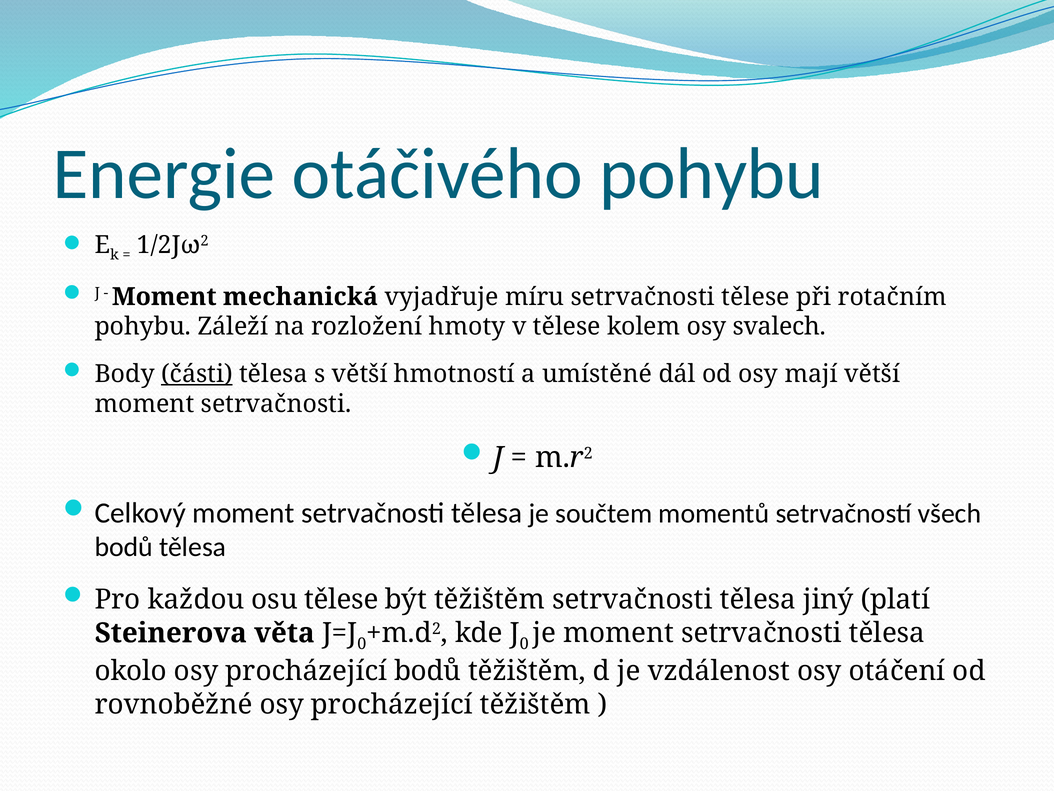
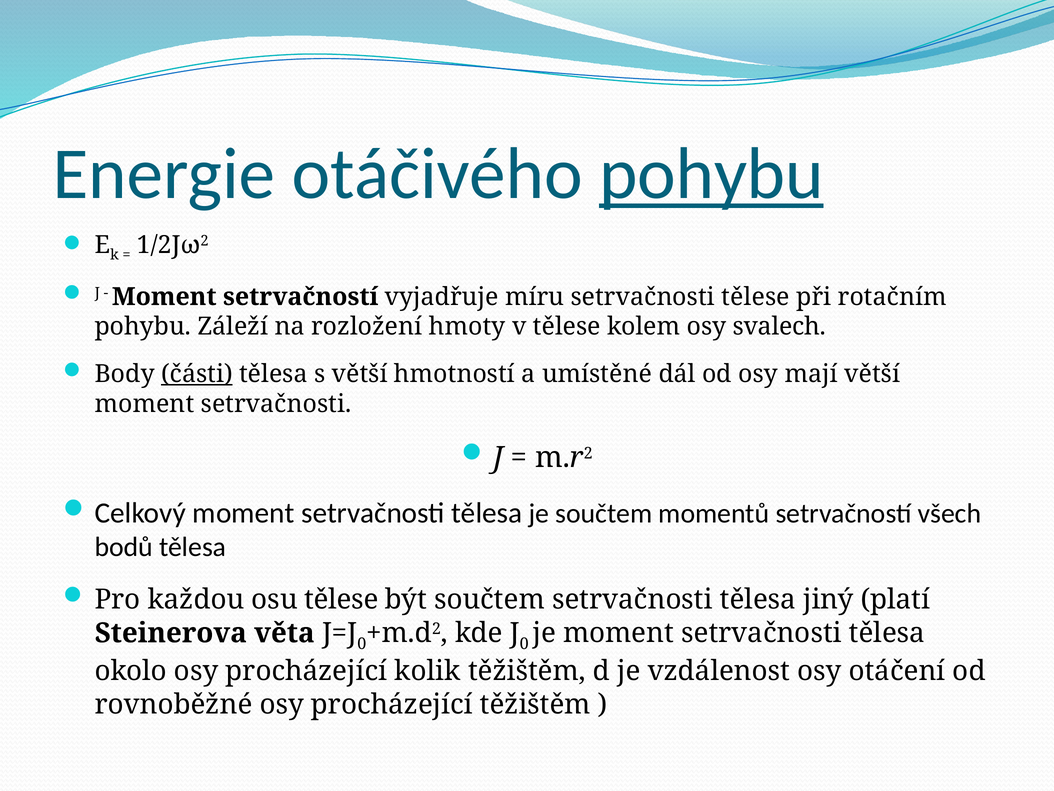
pohybu at (711, 174) underline: none -> present
Moment mechanická: mechanická -> setrvačností
být těžištěm: těžištěm -> součtem
procházející bodů: bodů -> kolik
